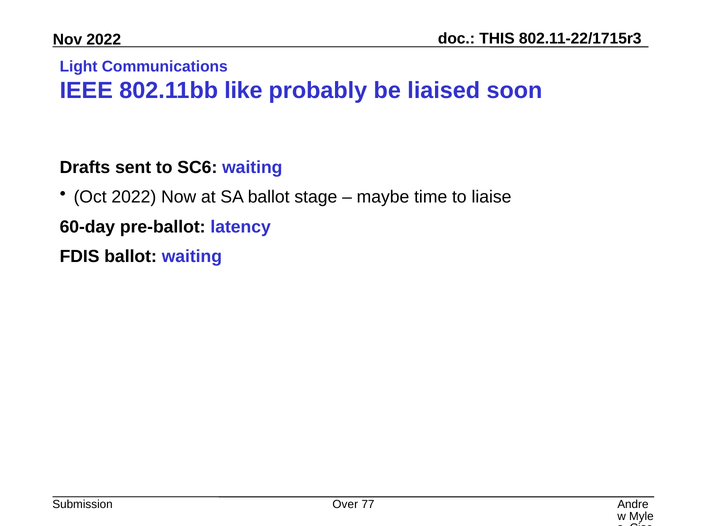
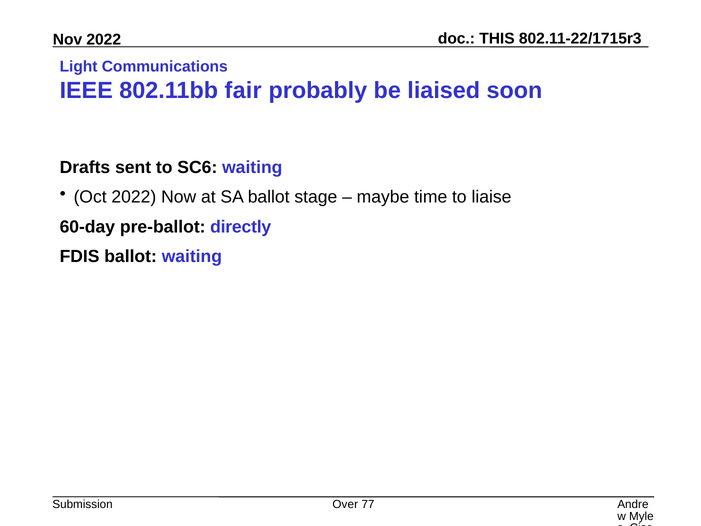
like: like -> fair
latency: latency -> directly
